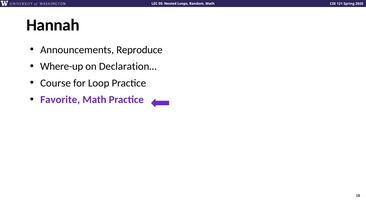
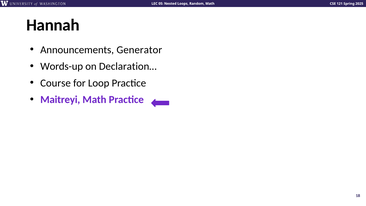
Reproduce: Reproduce -> Generator
Where-up: Where-up -> Words-up
Favorite: Favorite -> Maitreyi
